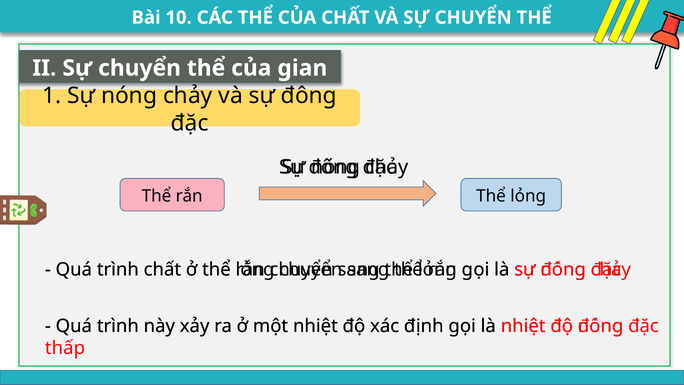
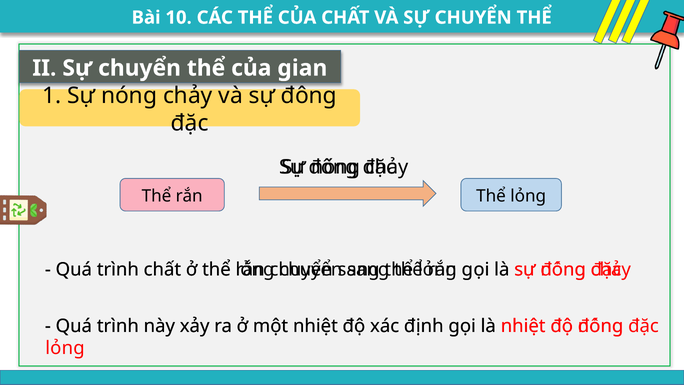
thấp at (65, 348): thấp -> lỏng
